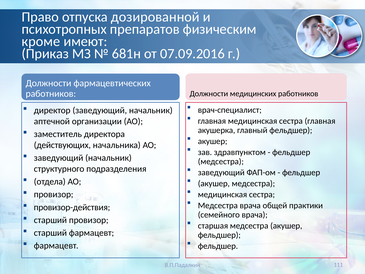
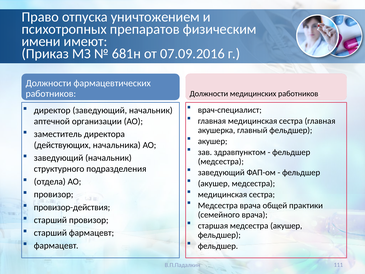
дозированной: дозированной -> уничтожением
кроме: кроме -> имени
